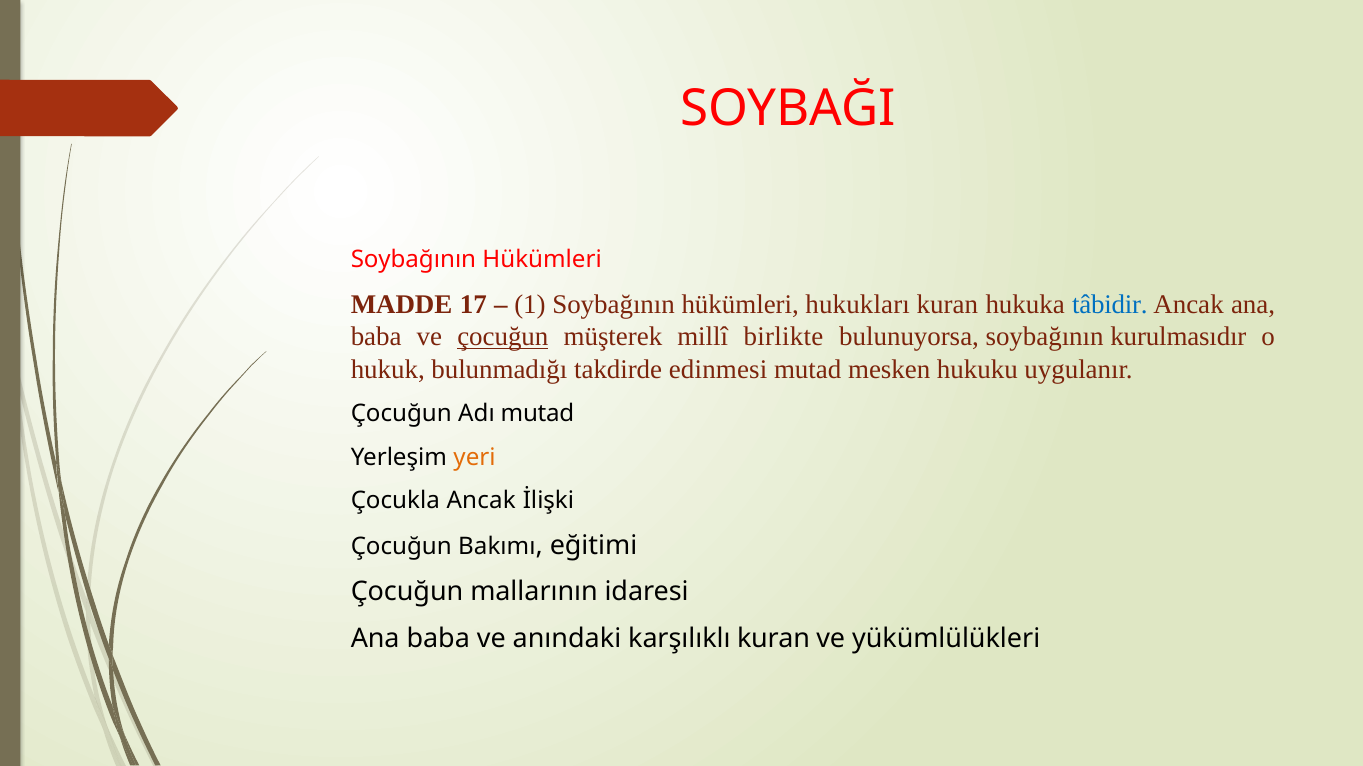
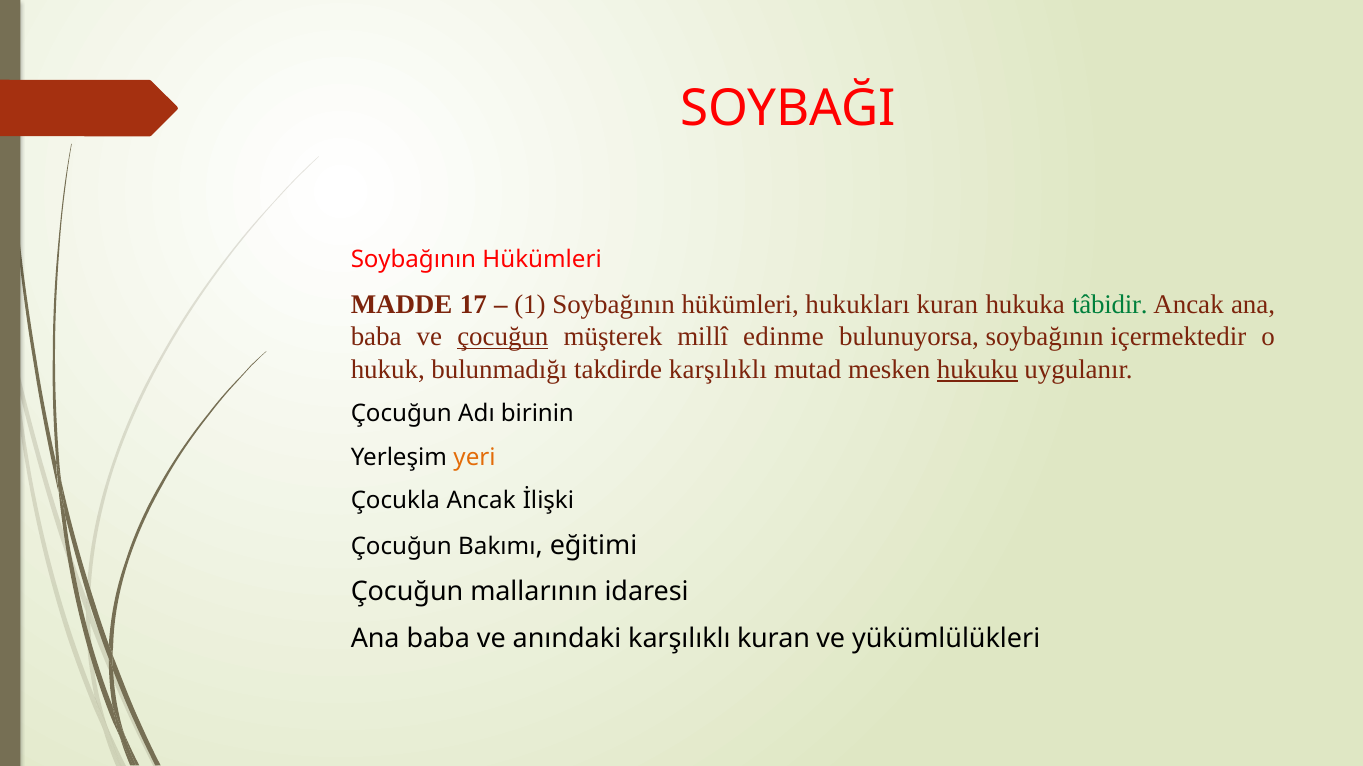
tâbidir colour: blue -> green
birlikte: birlikte -> edinme
kurulmasıdır: kurulmasıdır -> içermektedir
takdirde edinmesi: edinmesi -> karşılıklı
hukuku underline: none -> present
Adı mutad: mutad -> birinin
